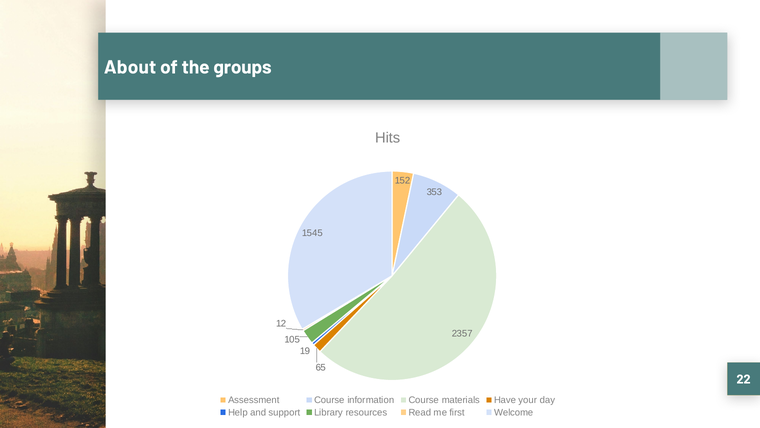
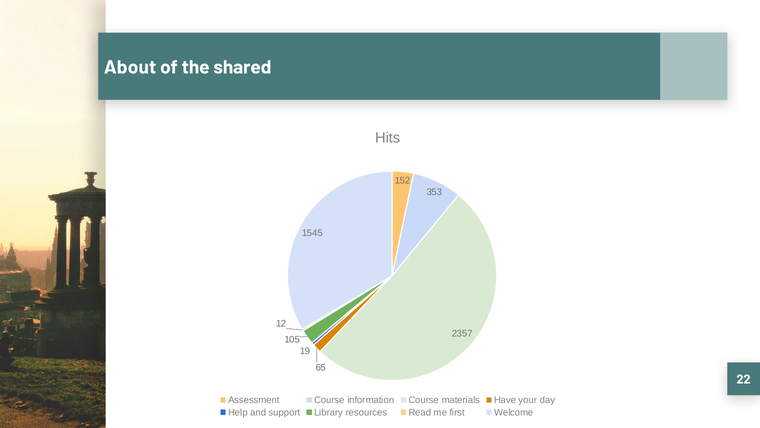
groups: groups -> shared
